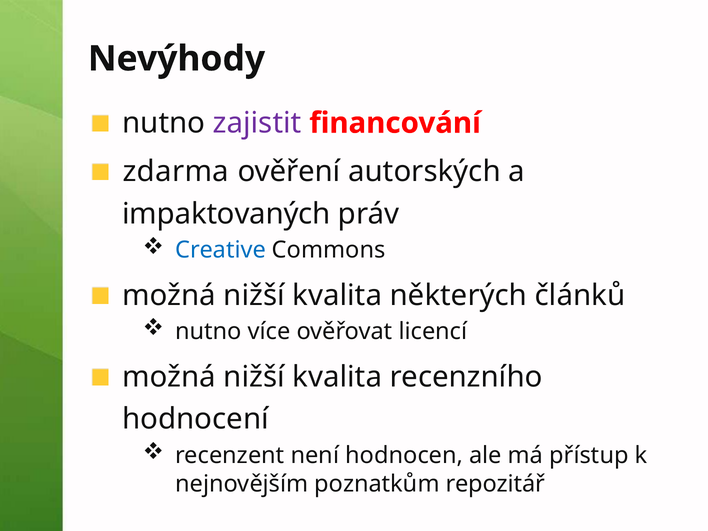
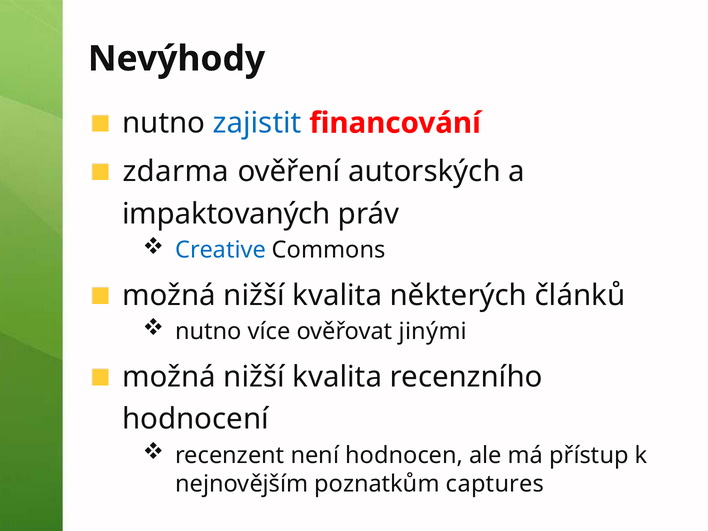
zajistit colour: purple -> blue
licencí: licencí -> jinými
repozitář: repozitář -> captures
